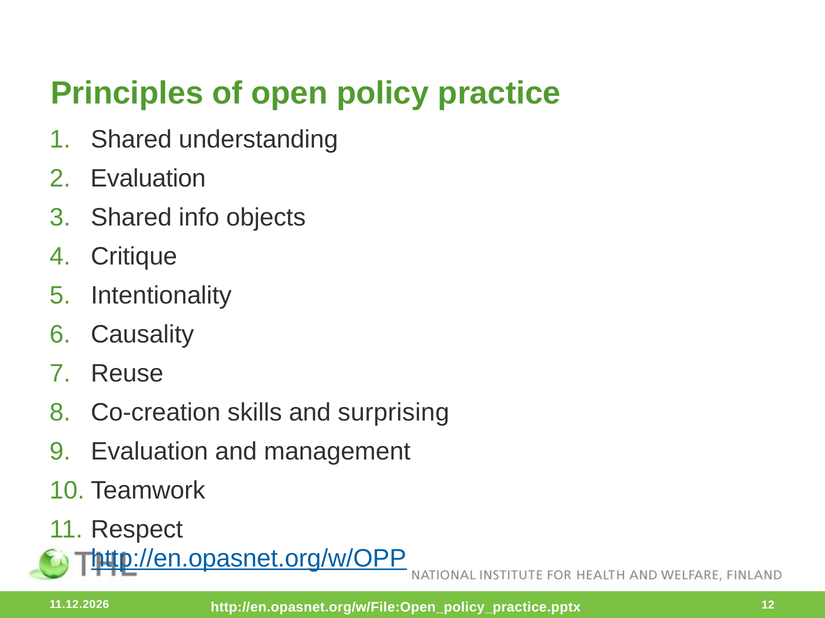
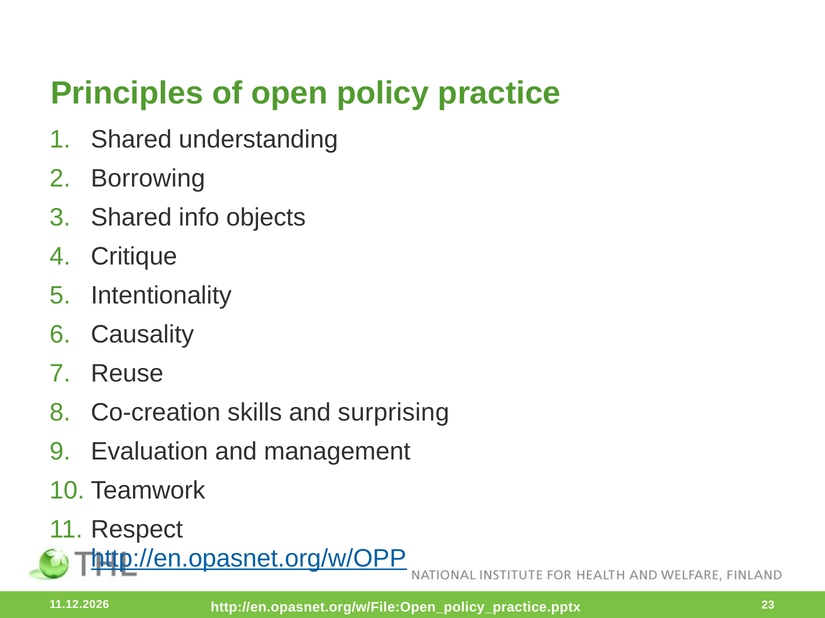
Evaluation at (148, 179): Evaluation -> Borrowing
12: 12 -> 23
